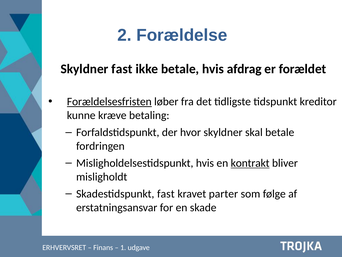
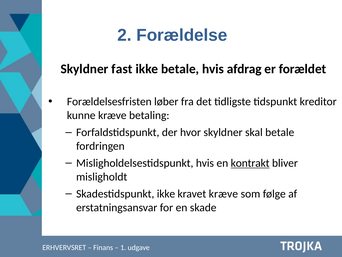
Forældelsesfristen underline: present -> none
Skadestidspunkt fast: fast -> ikke
kravet parter: parter -> kræve
